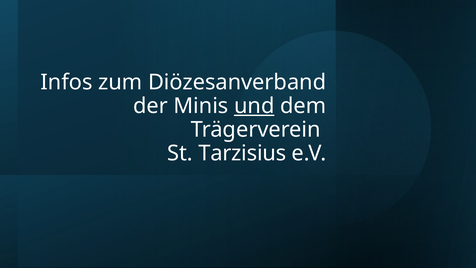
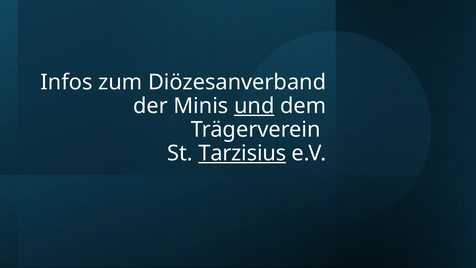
Tarzisius underline: none -> present
